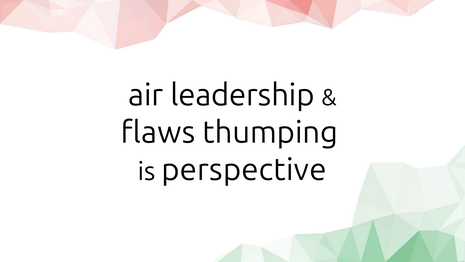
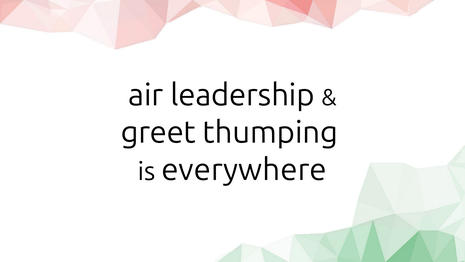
flaws: flaws -> greet
perspective: perspective -> everywhere
